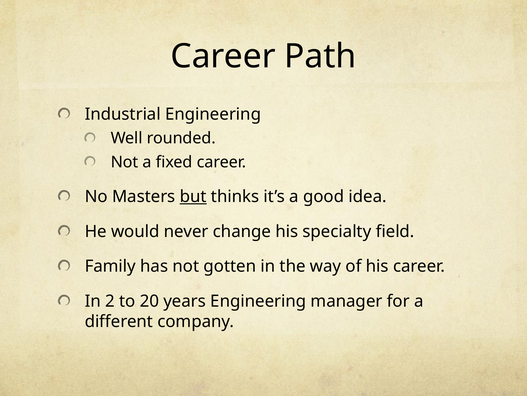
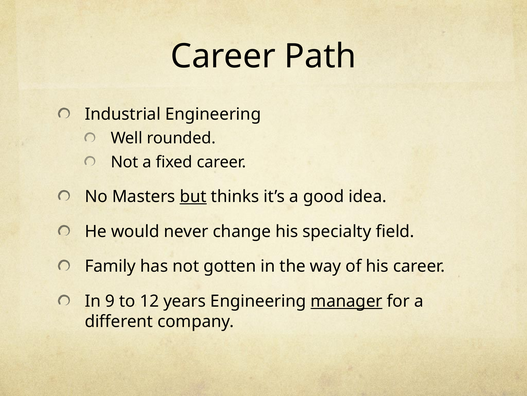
2: 2 -> 9
20: 20 -> 12
manager underline: none -> present
